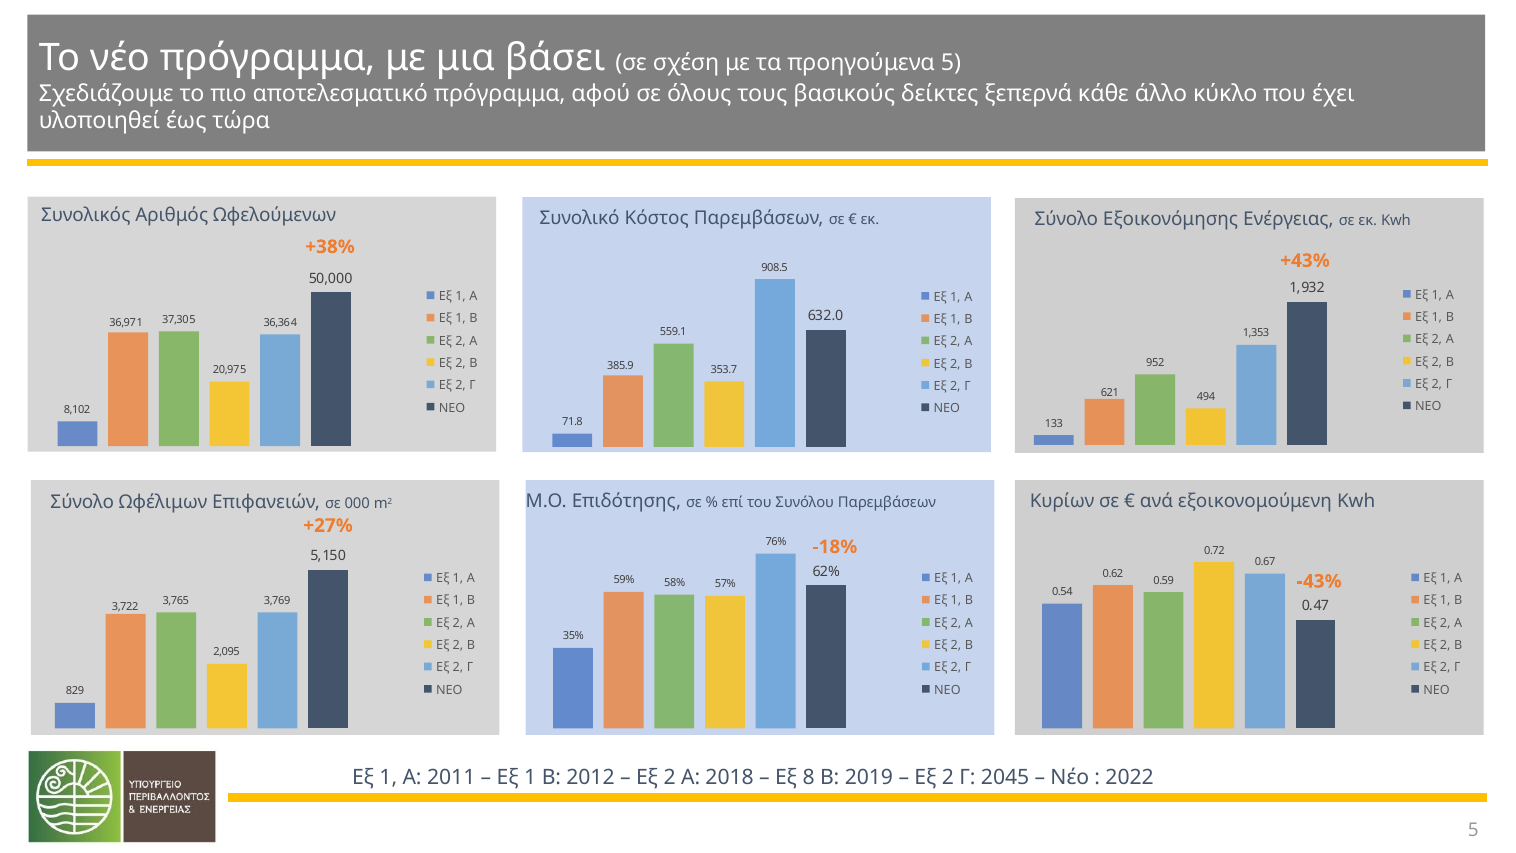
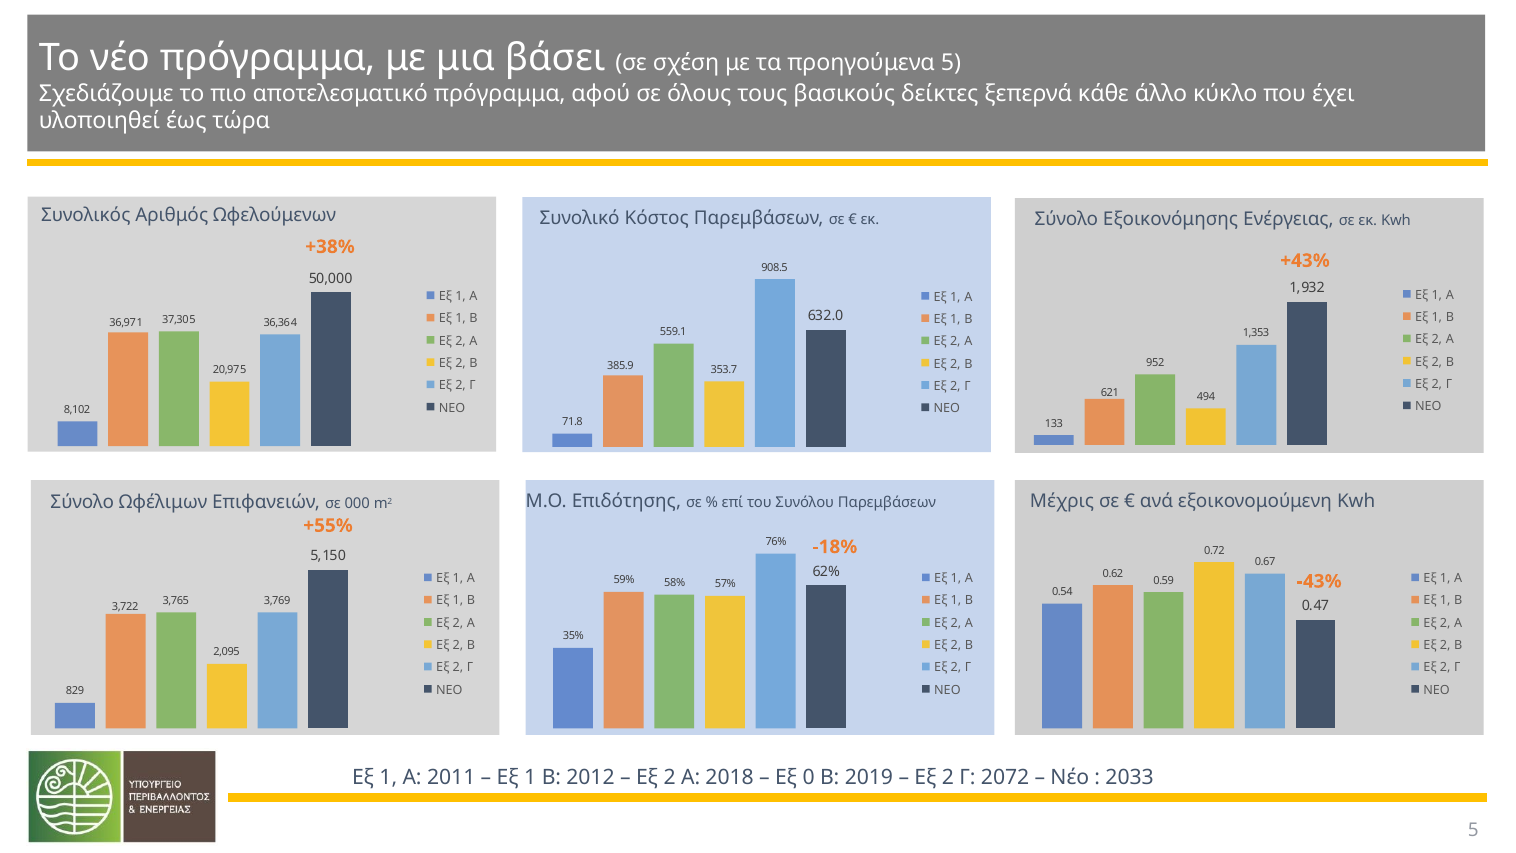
Κυρίων: Κυρίων -> Μέχρις
+27%: +27% -> +55%
8: 8 -> 0
2045: 2045 -> 2072
2022: 2022 -> 2033
